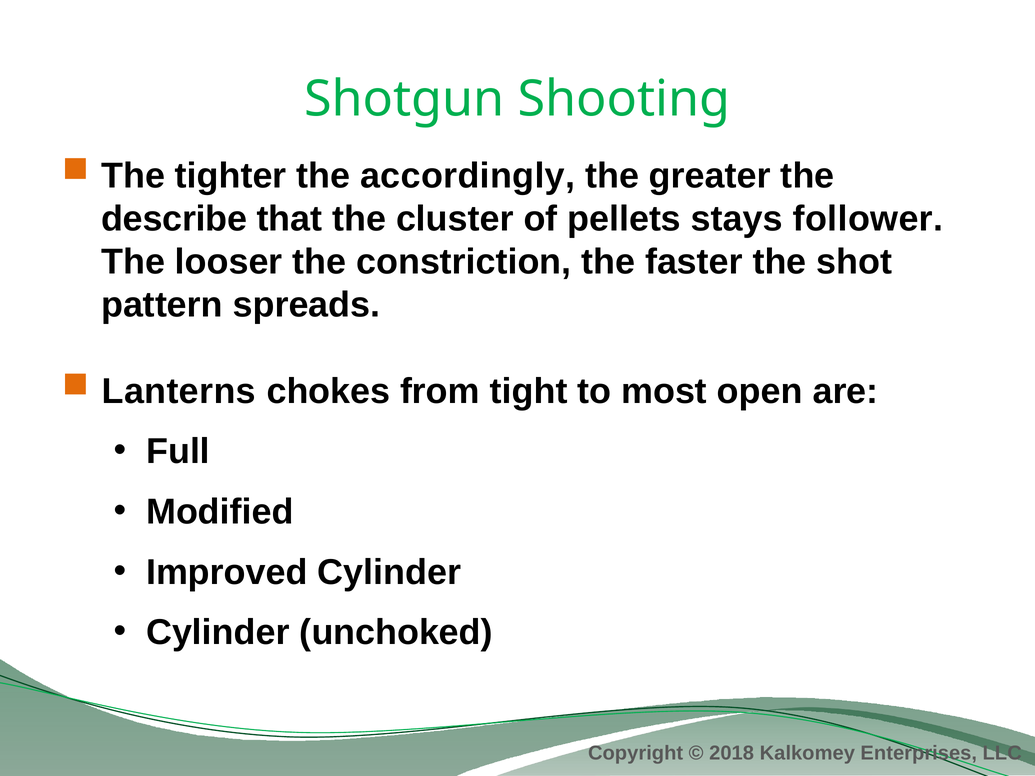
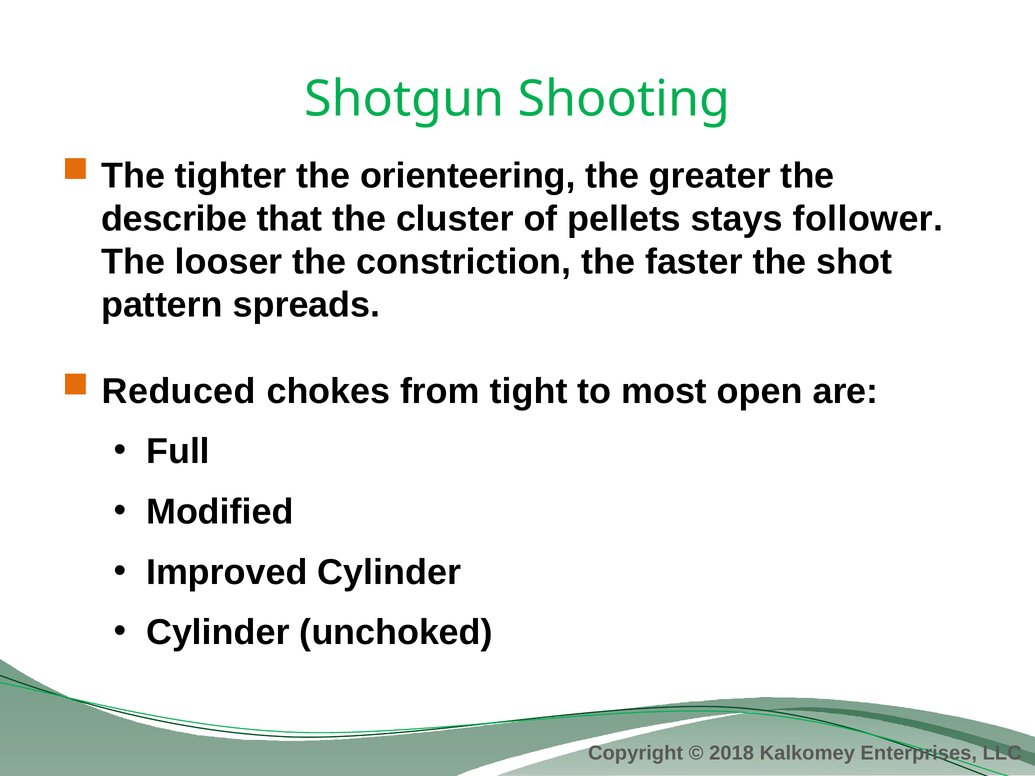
accordingly: accordingly -> orienteering
Lanterns: Lanterns -> Reduced
